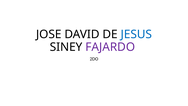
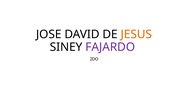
JESUS colour: blue -> orange
